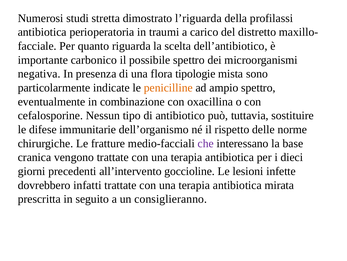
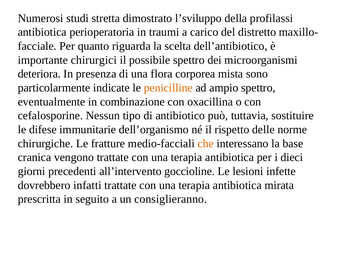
l’riguarda: l’riguarda -> l’sviluppo
carbonico: carbonico -> chirurgici
negativa: negativa -> deteriora
tipologie: tipologie -> corporea
che colour: purple -> orange
